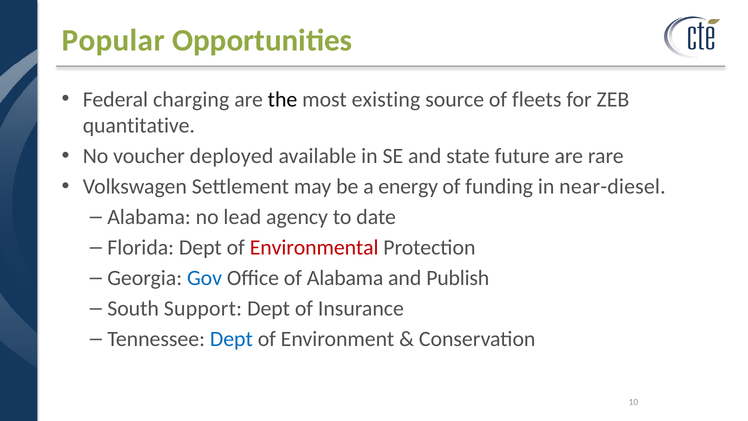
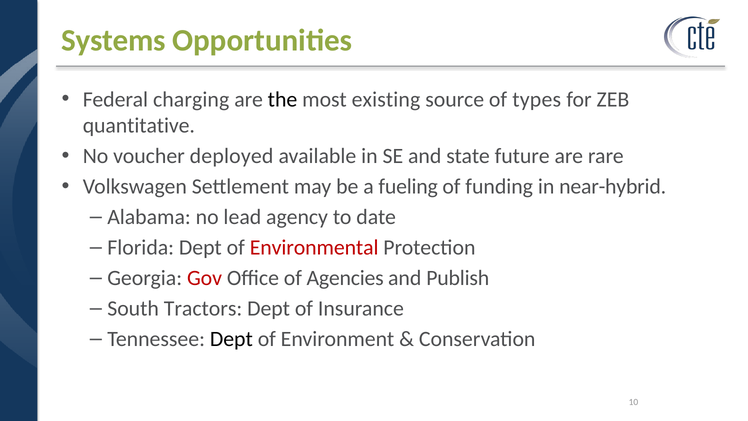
Popular: Popular -> Systems
fleets: fleets -> types
energy: energy -> fueling
near-diesel: near-diesel -> near-hybrid
Gov colour: blue -> red
of Alabama: Alabama -> Agencies
Support: Support -> Tractors
Dept at (231, 339) colour: blue -> black
